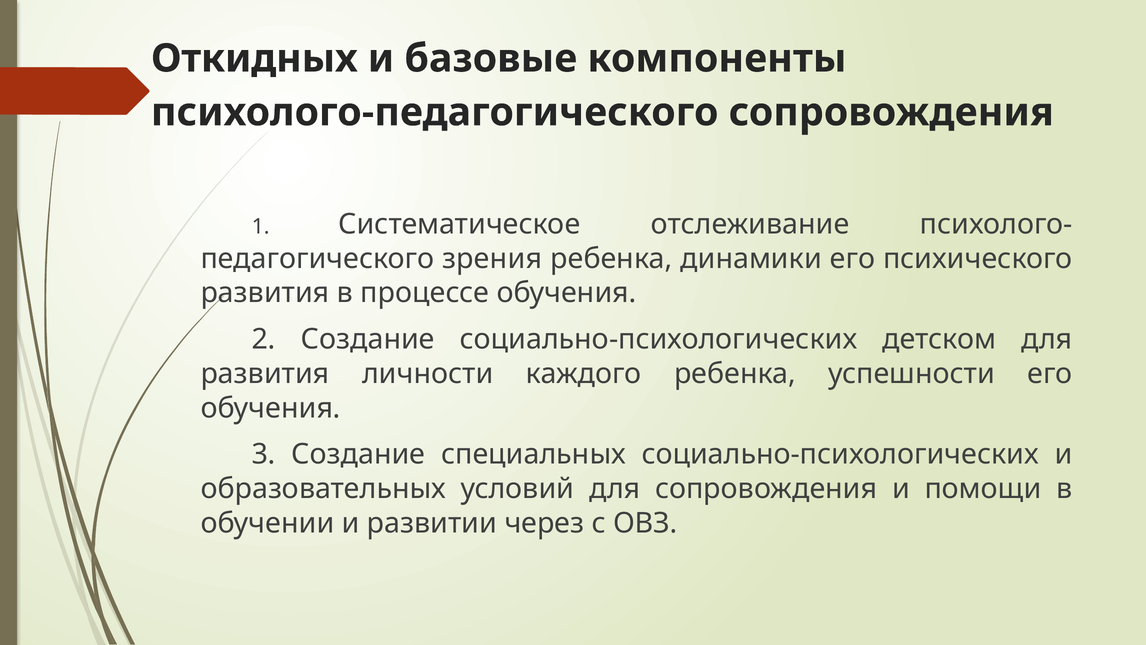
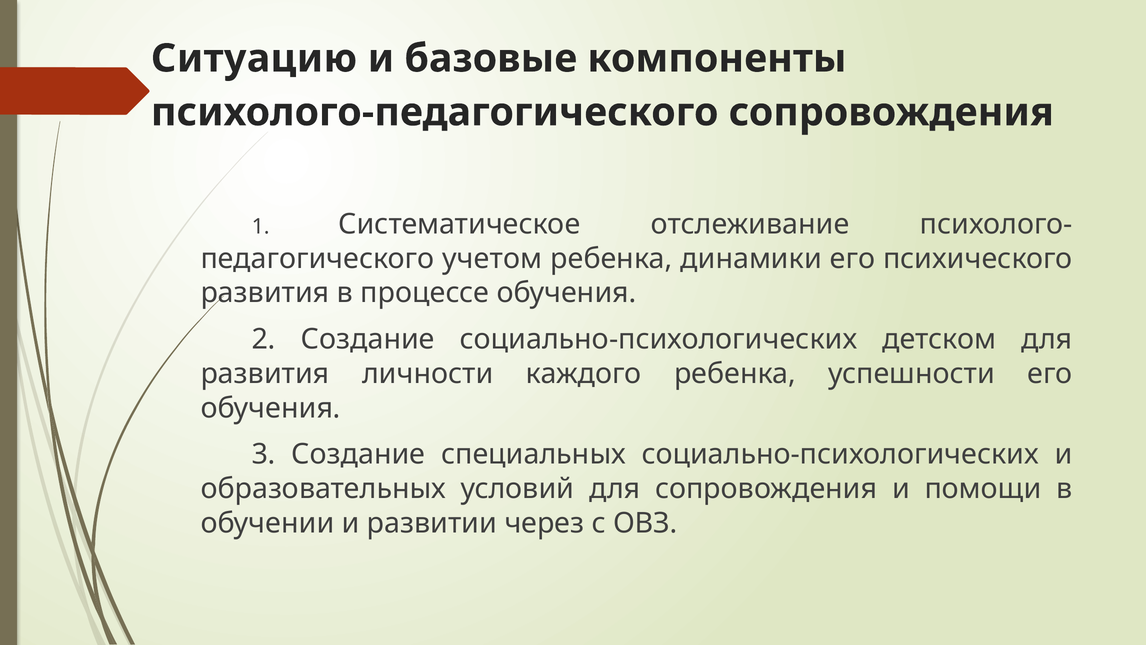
Откидных: Откидных -> Ситуацию
зрения: зрения -> учетом
